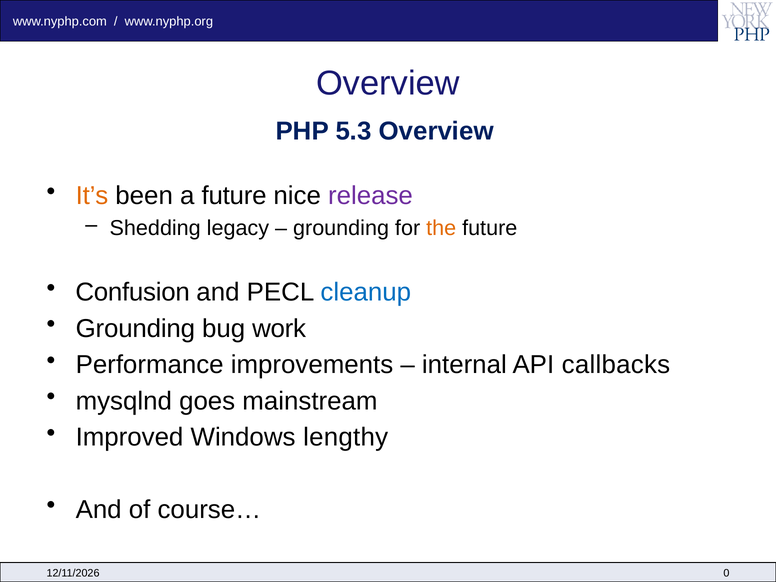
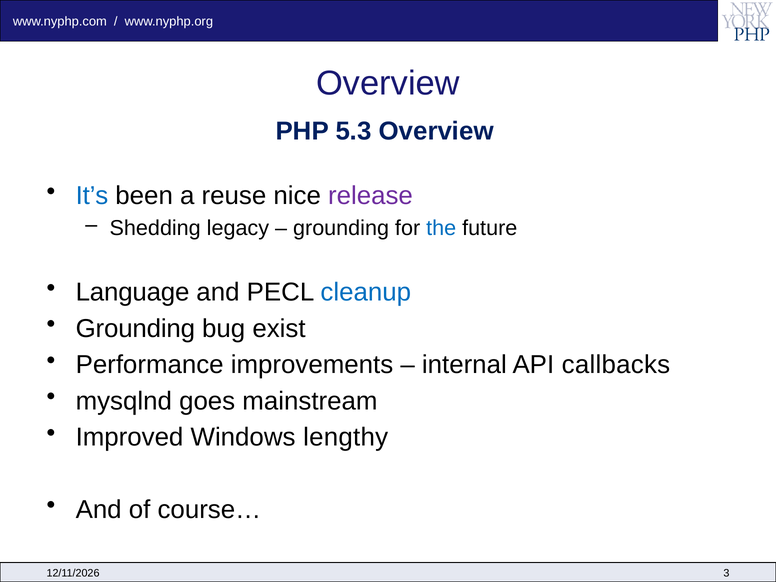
It’s colour: orange -> blue
a future: future -> reuse
the colour: orange -> blue
Confusion: Confusion -> Language
work: work -> exist
0: 0 -> 3
